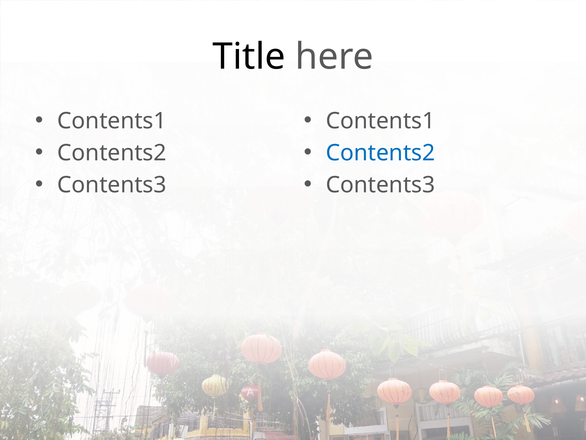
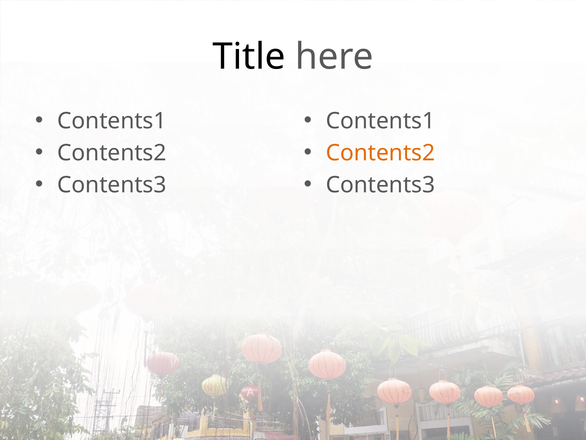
Contents2 at (380, 153) colour: blue -> orange
